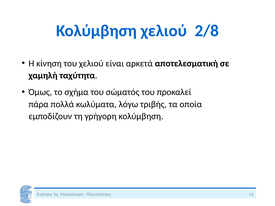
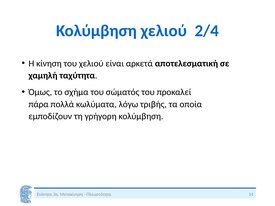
2/8: 2/8 -> 2/4
